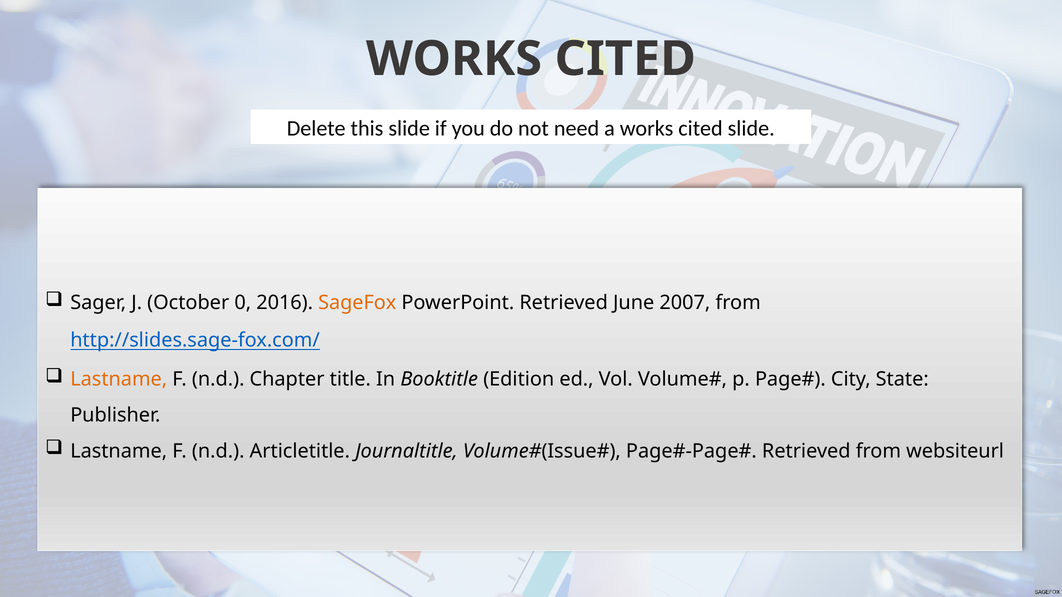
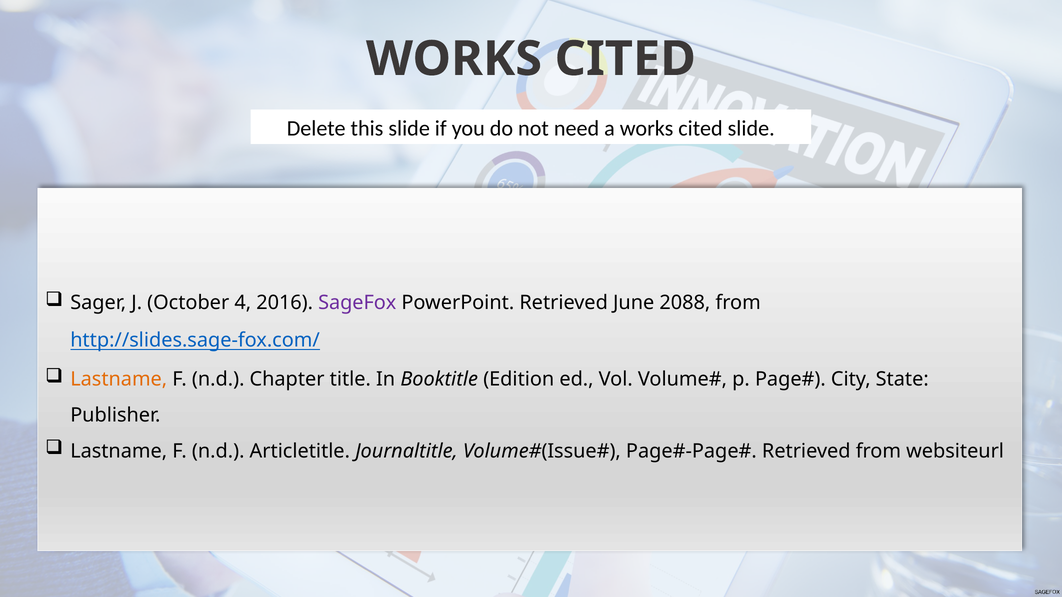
0: 0 -> 4
SageFox colour: orange -> purple
2007: 2007 -> 2088
